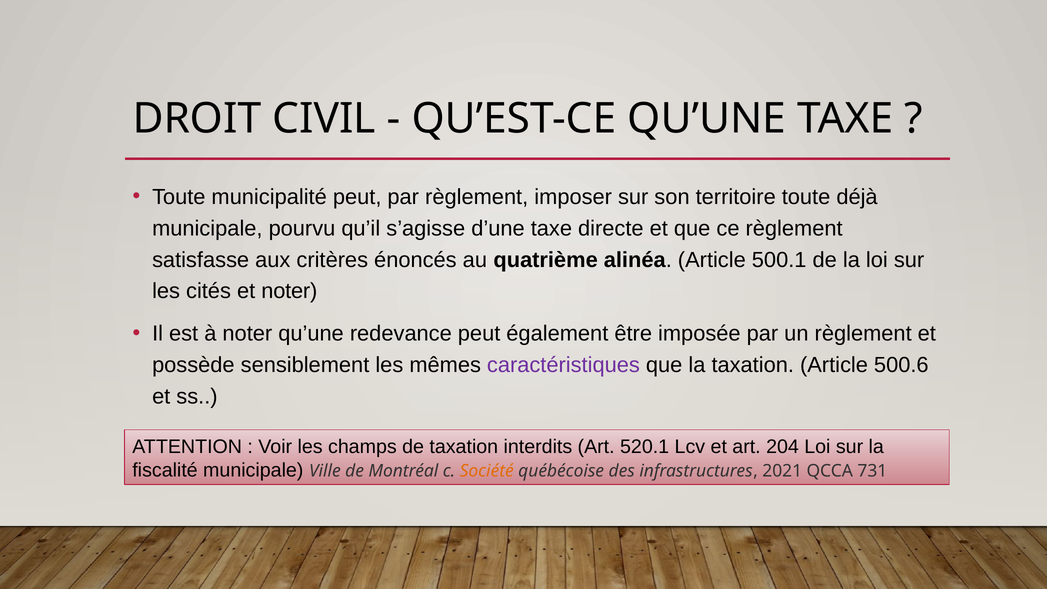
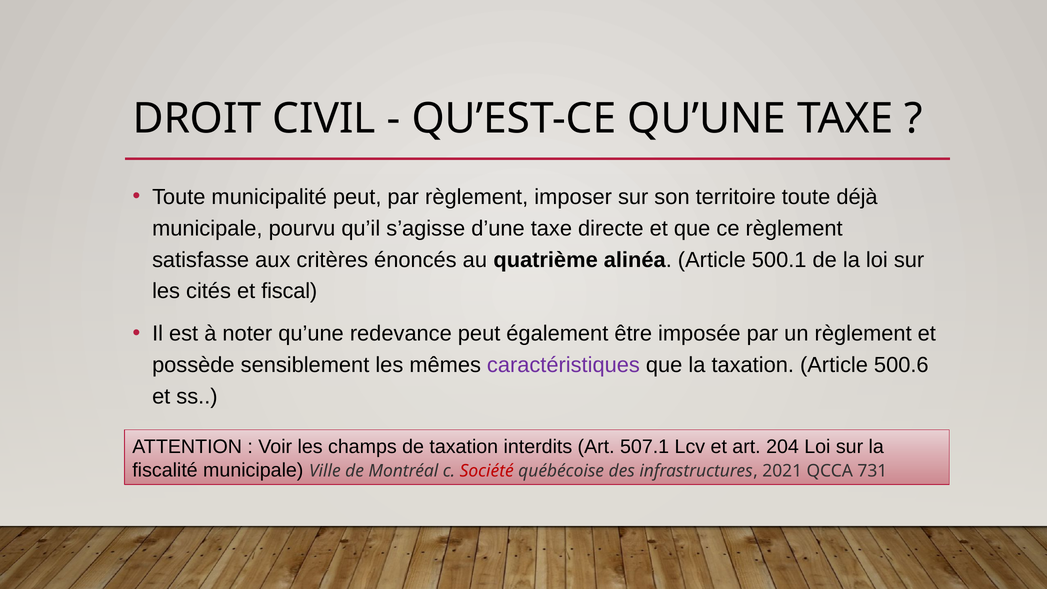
et noter: noter -> fiscal
520.1: 520.1 -> 507.1
Société colour: orange -> red
